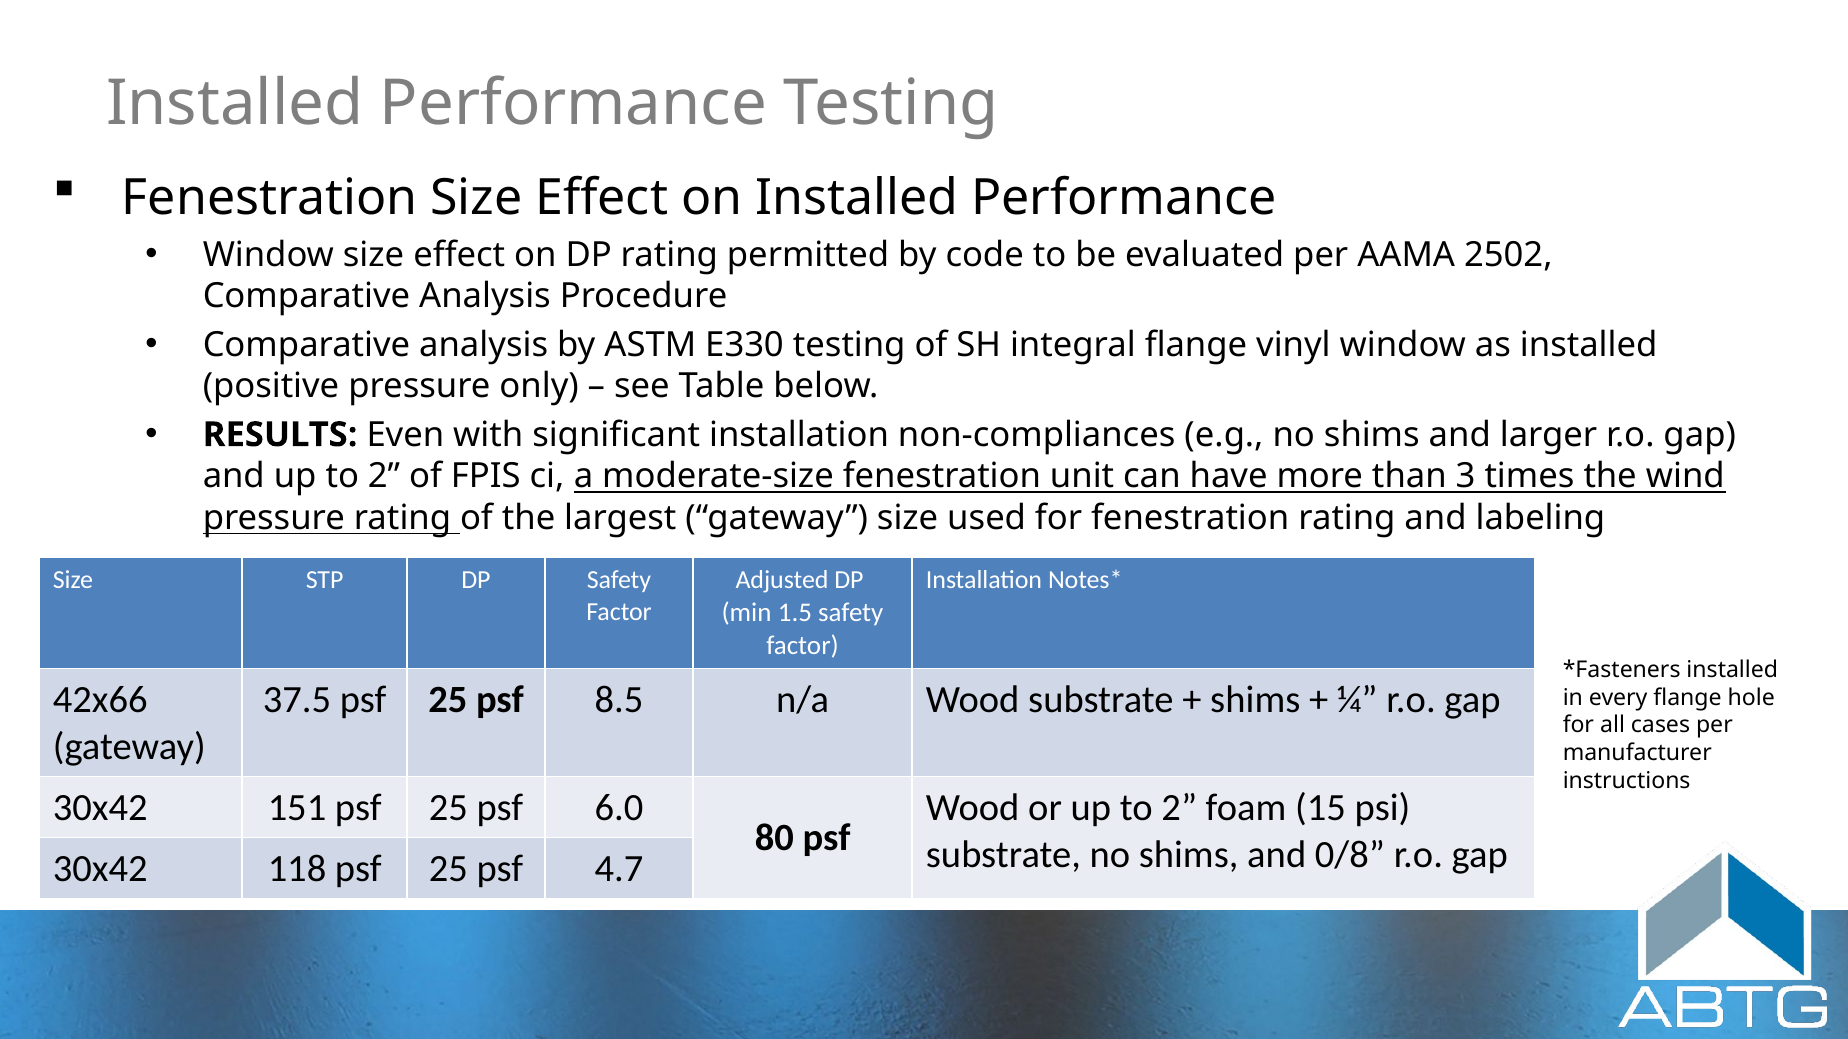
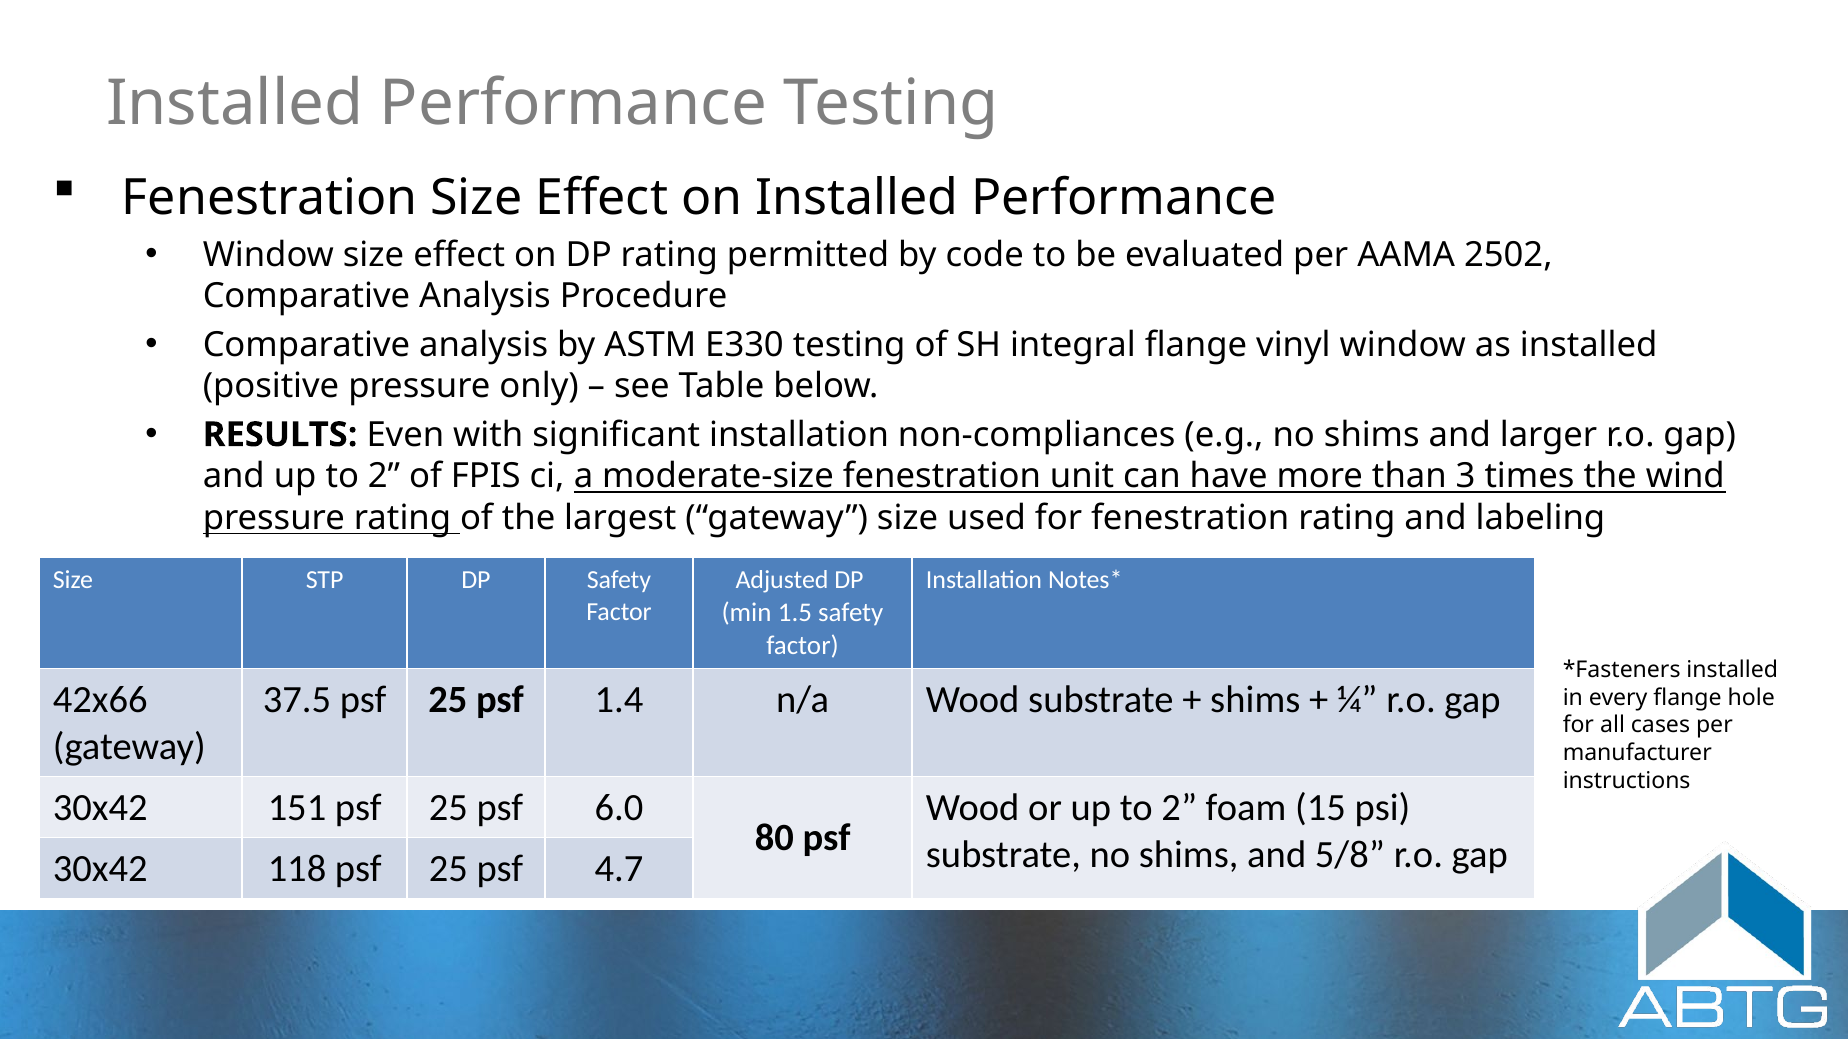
8.5: 8.5 -> 1.4
0/8: 0/8 -> 5/8
